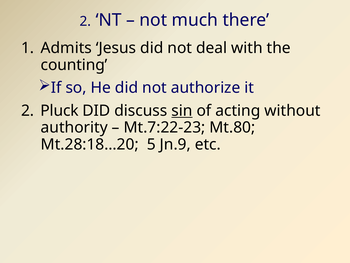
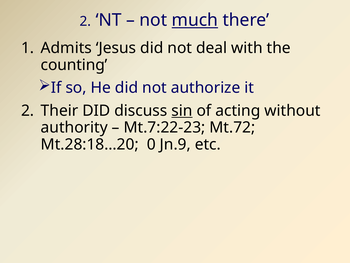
much underline: none -> present
Pluck: Pluck -> Their
Mt.80: Mt.80 -> Mt.72
5: 5 -> 0
